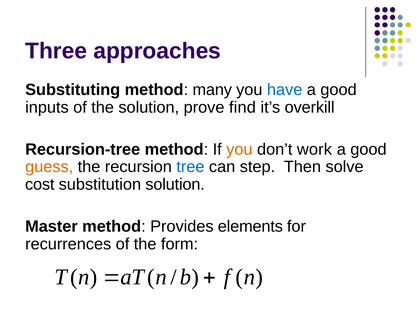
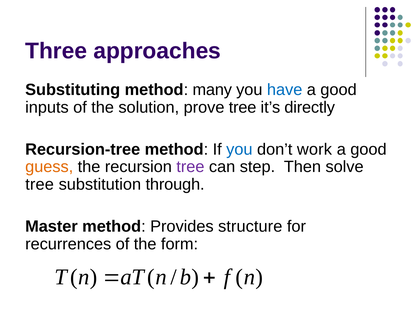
prove find: find -> tree
overkill: overkill -> directly
you at (239, 149) colour: orange -> blue
tree at (190, 167) colour: blue -> purple
cost at (40, 185): cost -> tree
substitution solution: solution -> through
elements: elements -> structure
